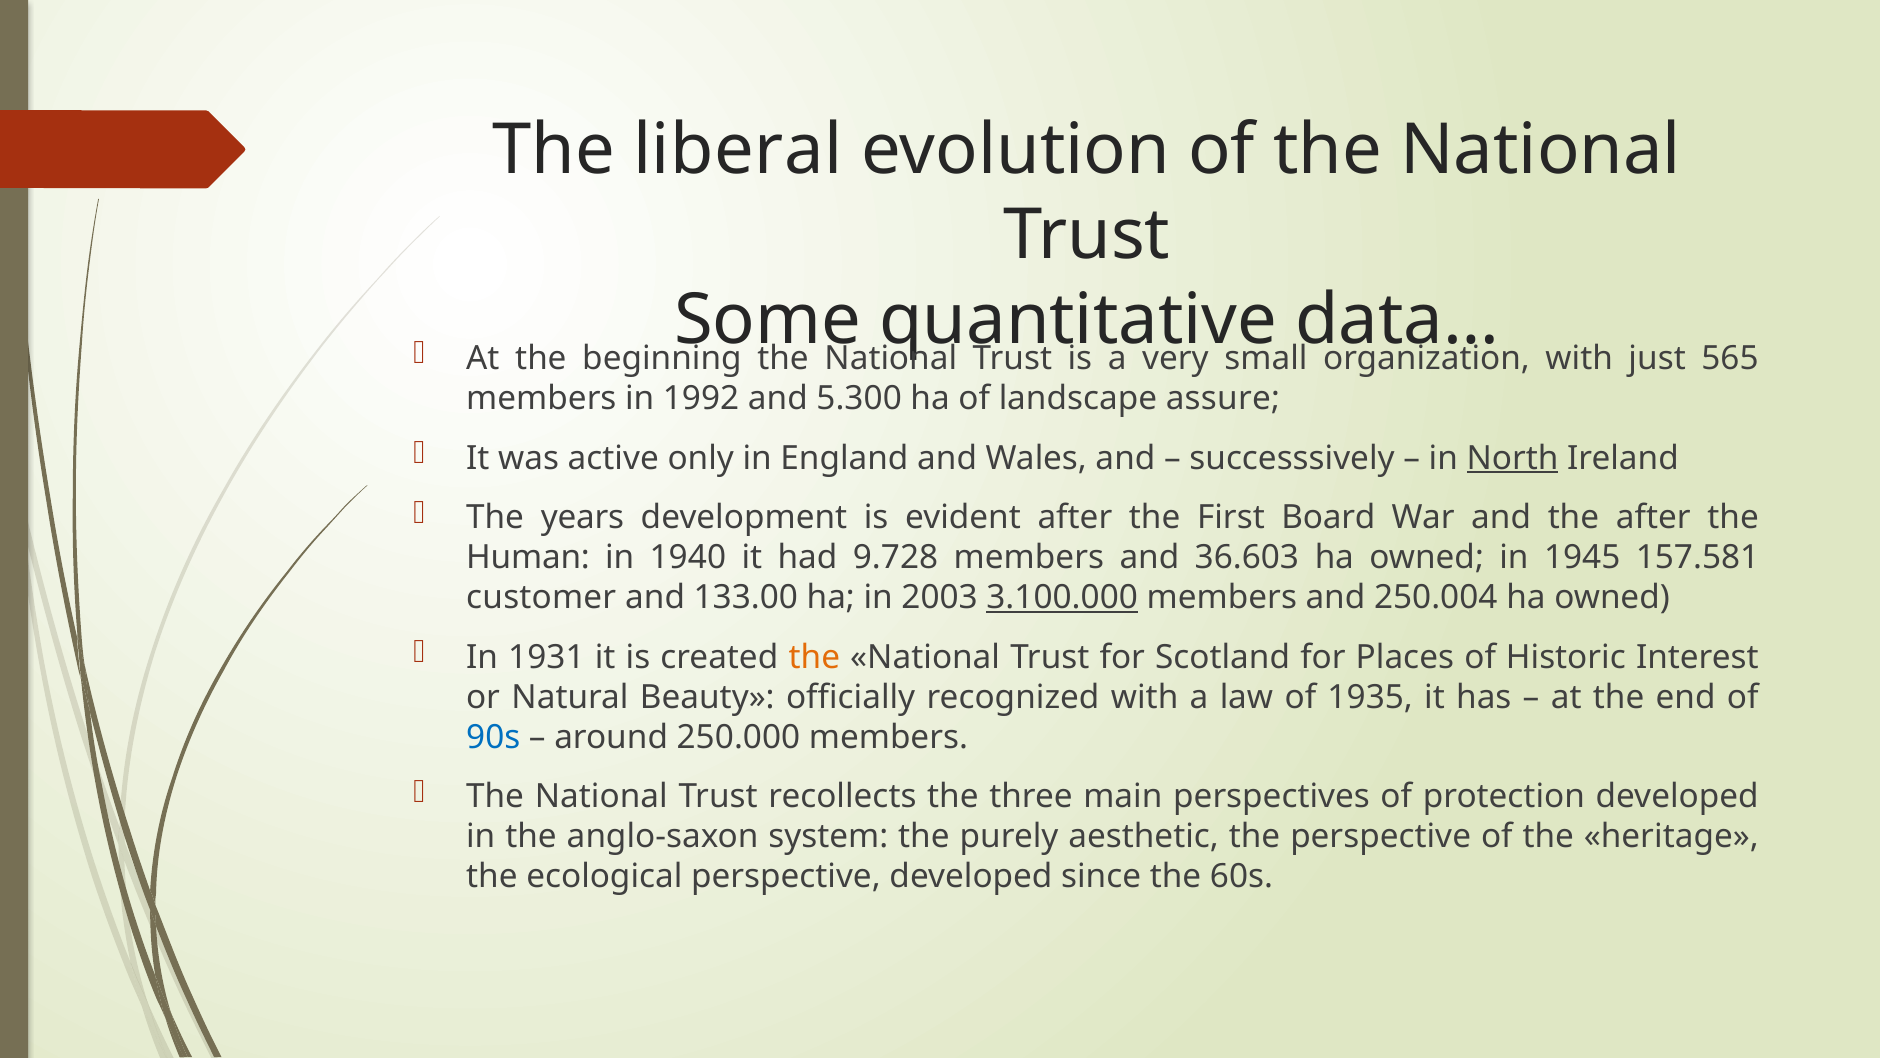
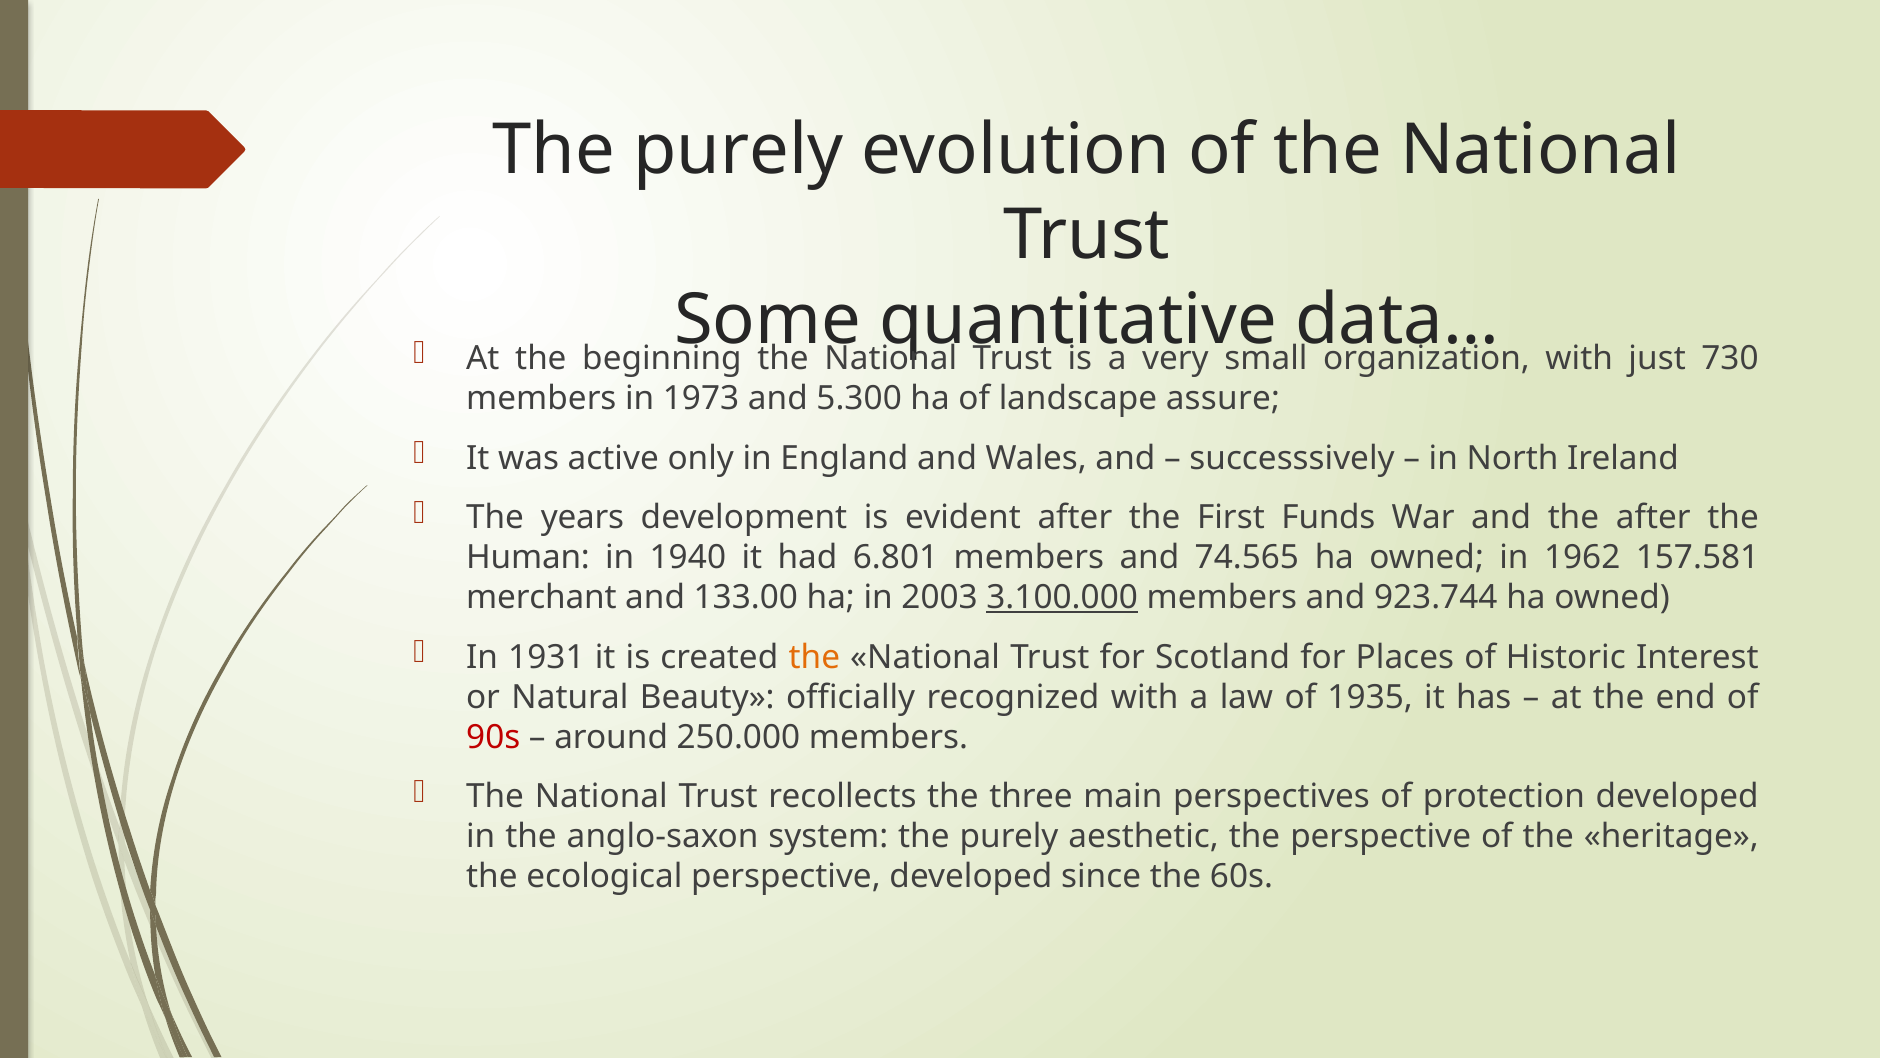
liberal at (738, 151): liberal -> purely
565: 565 -> 730
1992: 1992 -> 1973
North underline: present -> none
Board: Board -> Funds
9.728: 9.728 -> 6.801
36.603: 36.603 -> 74.565
1945: 1945 -> 1962
customer: customer -> merchant
250.004: 250.004 -> 923.744
90s colour: blue -> red
